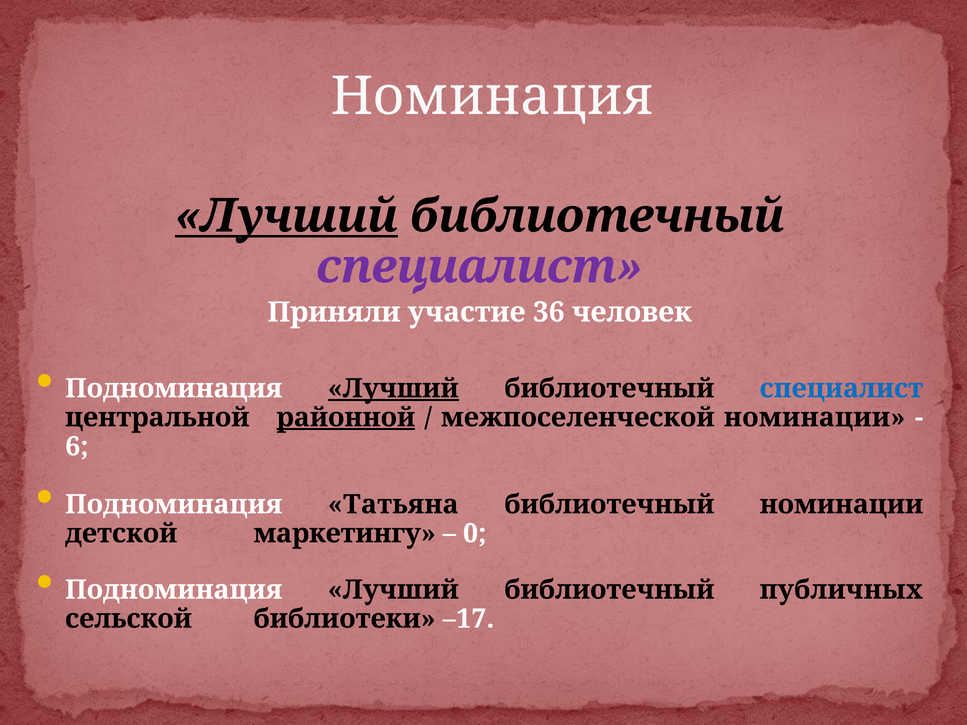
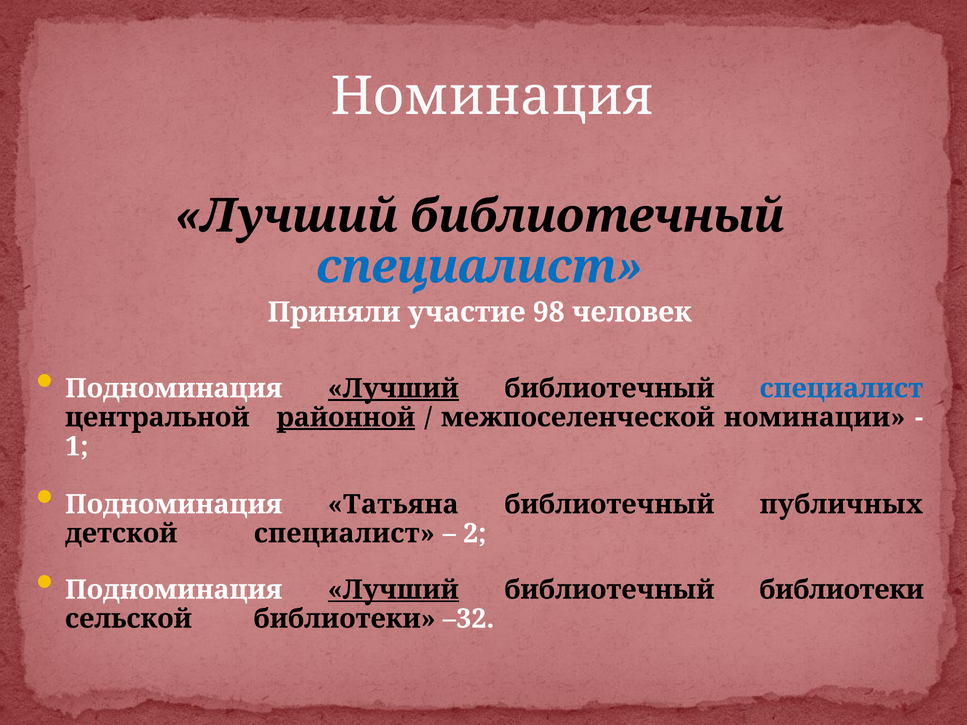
Лучший at (286, 216) underline: present -> none
специалист at (480, 267) colour: purple -> blue
36: 36 -> 98
6: 6 -> 1
библиотечный номинации: номинации -> публичных
детской маркетингу: маркетингу -> специалист
0: 0 -> 2
Лучший at (393, 590) underline: none -> present
библиотечный публичных: публичных -> библиотеки
–17: –17 -> –32
